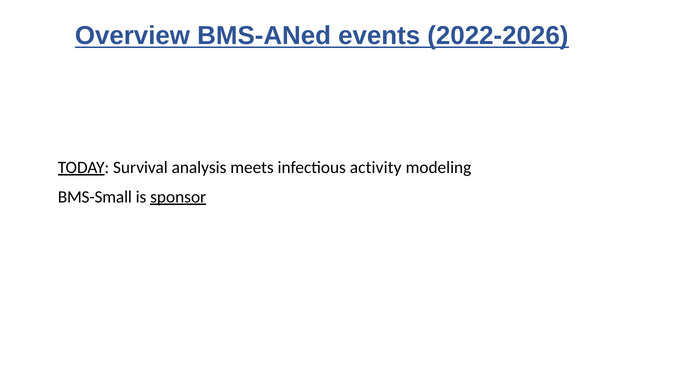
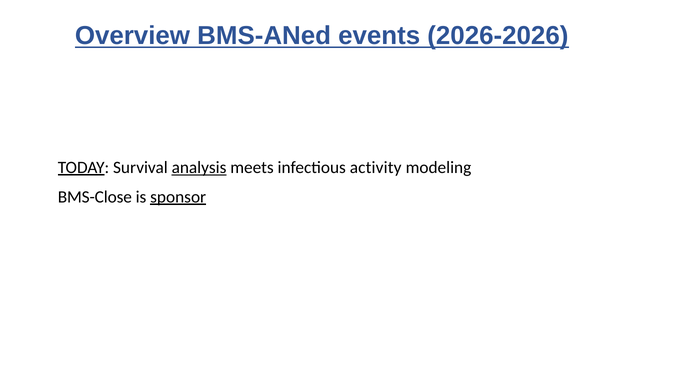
2022-2026: 2022-2026 -> 2026-2026
analysis underline: none -> present
BMS-Small: BMS-Small -> BMS-Close
